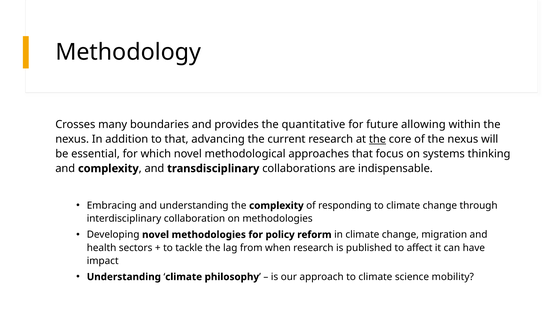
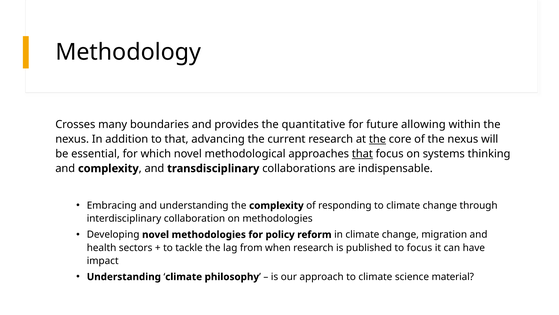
that at (362, 154) underline: none -> present
to affect: affect -> focus
mobility: mobility -> material
